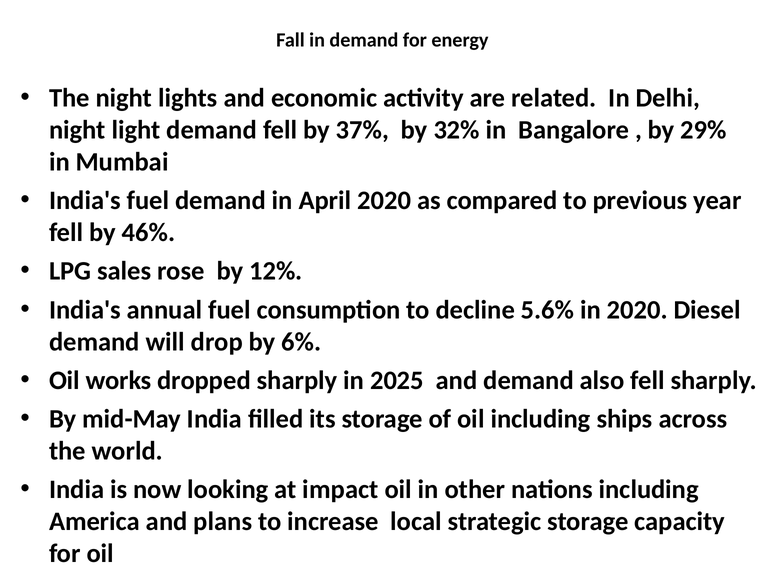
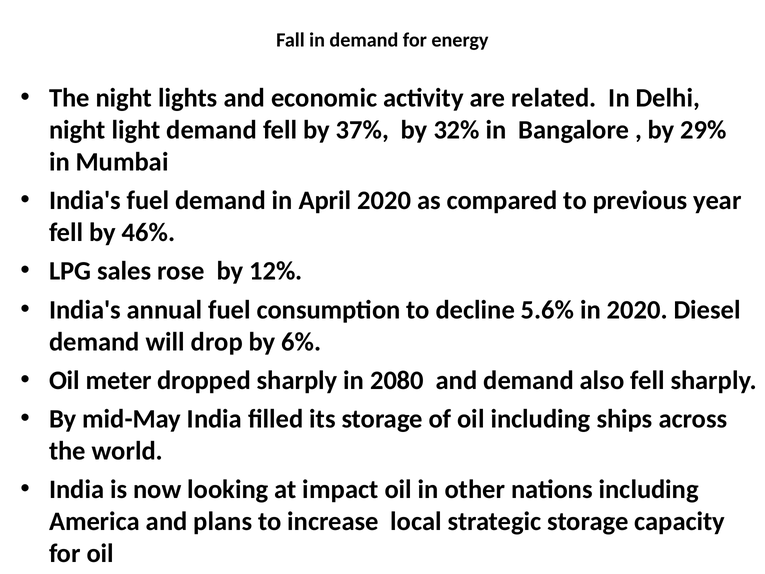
works: works -> meter
2025: 2025 -> 2080
